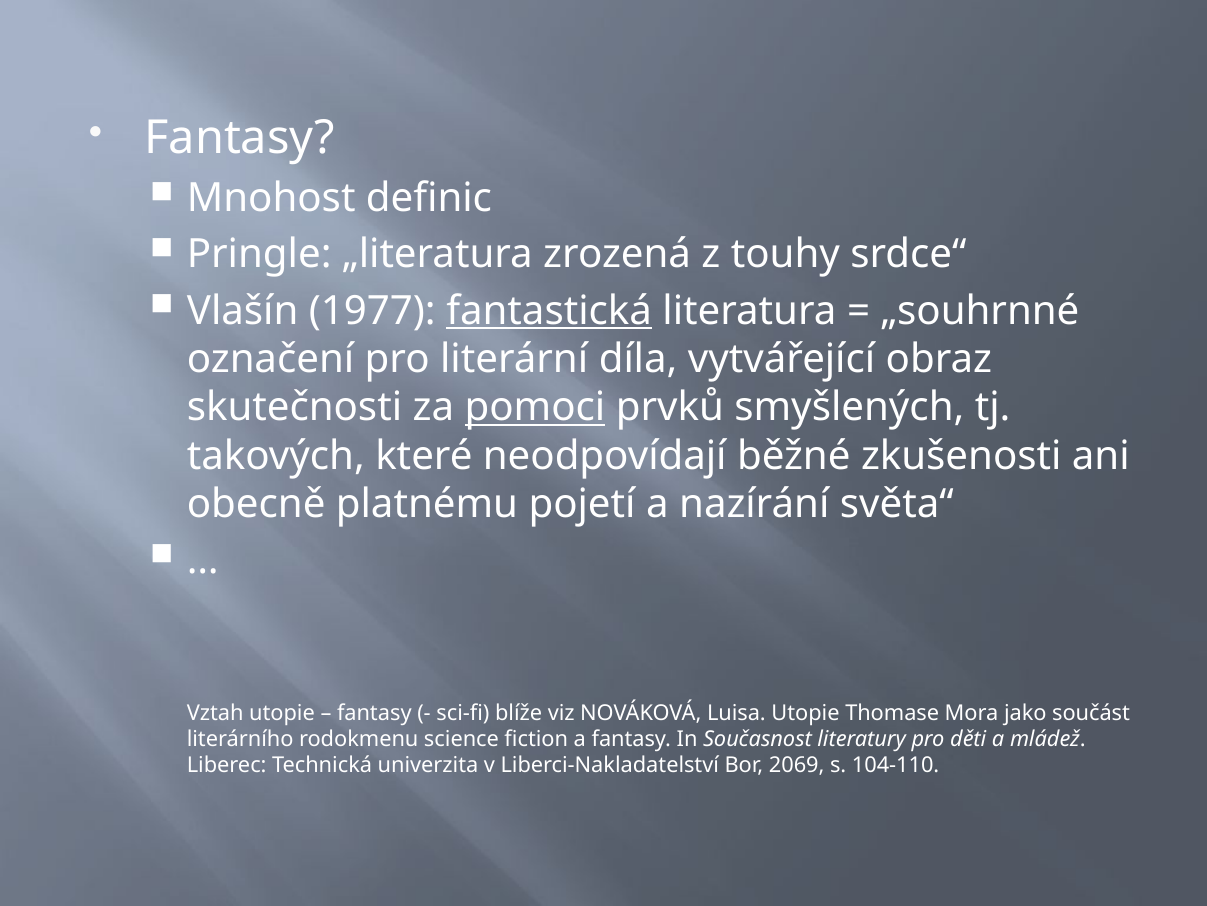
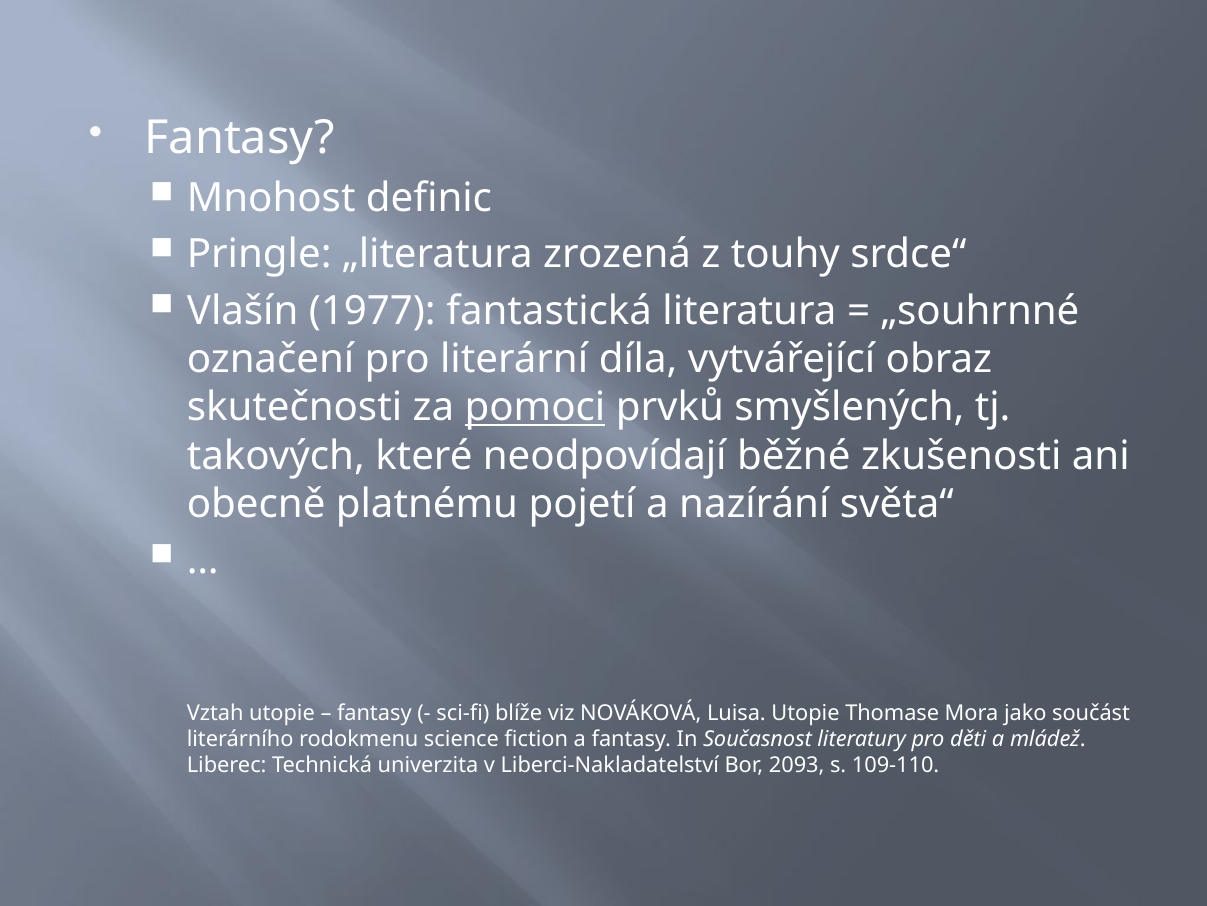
fantastická underline: present -> none
2069: 2069 -> 2093
104-110: 104-110 -> 109-110
